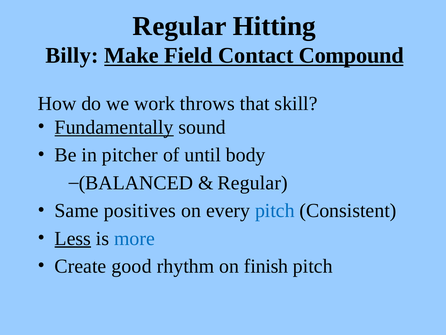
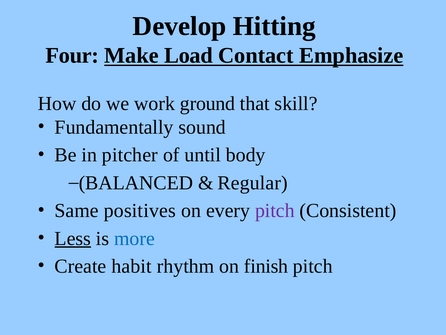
Regular at (180, 26): Regular -> Develop
Billy: Billy -> Four
Field: Field -> Load
Compound: Compound -> Emphasize
throws: throws -> ground
Fundamentally underline: present -> none
pitch at (275, 210) colour: blue -> purple
good: good -> habit
